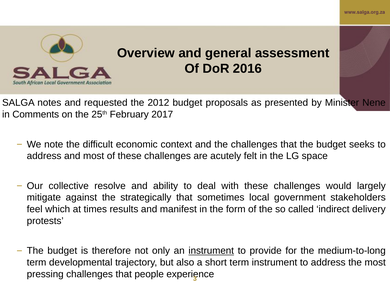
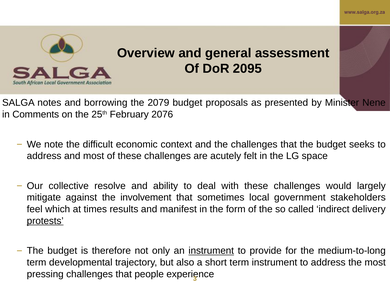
2016: 2016 -> 2095
requested: requested -> borrowing
2012: 2012 -> 2079
2017: 2017 -> 2076
strategically: strategically -> involvement
protests underline: none -> present
